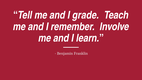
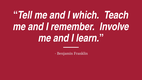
grade: grade -> which
